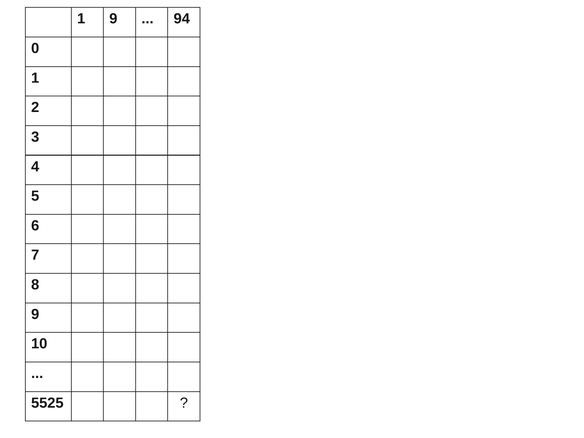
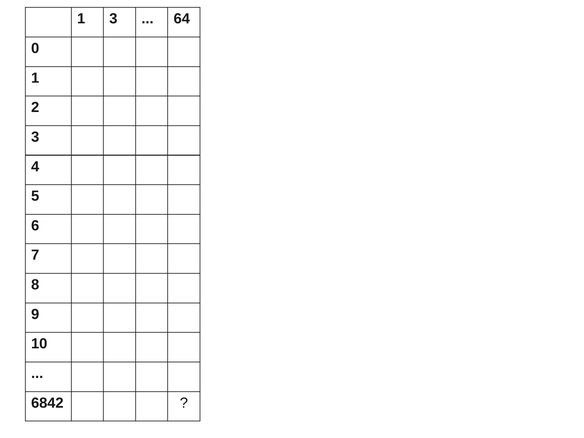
1 9: 9 -> 3
94: 94 -> 64
5525: 5525 -> 6842
